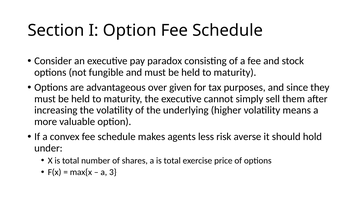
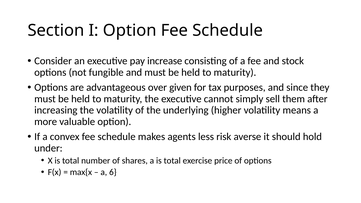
paradox: paradox -> increase
3: 3 -> 6
